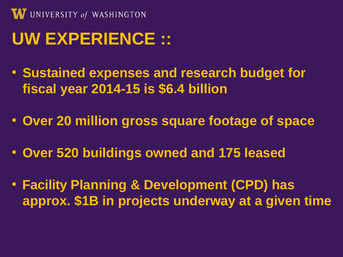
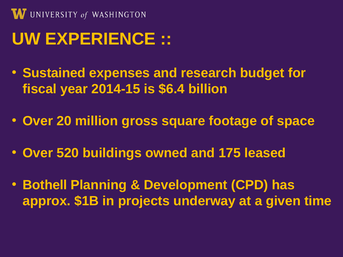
Facility: Facility -> Bothell
